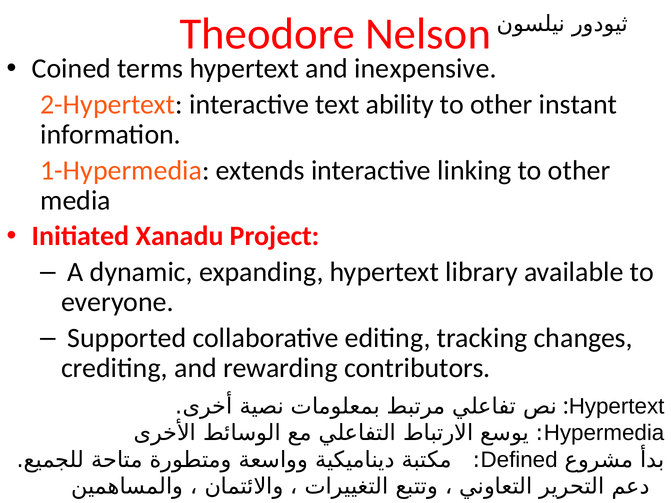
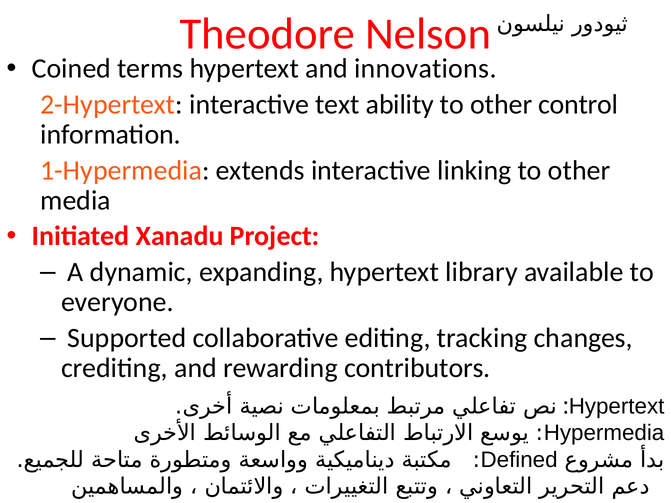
inexpensive: inexpensive -> innovations
instant: instant -> control
